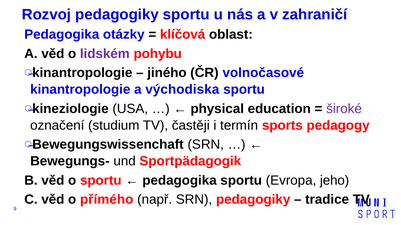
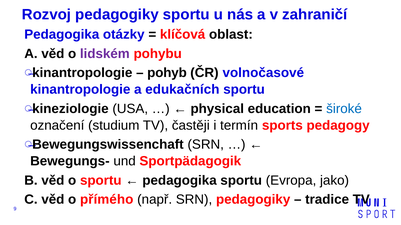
jiného: jiného -> pohyb
východiska: východiska -> edukačních
široké colour: purple -> blue
jeho: jeho -> jako
